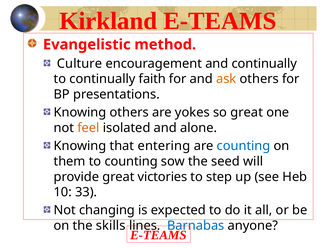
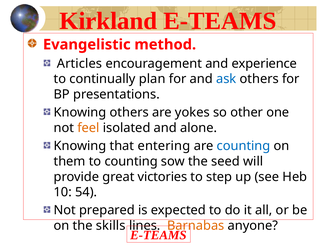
Culture: Culture -> Articles
and continually: continually -> experience
faith: faith -> plan
ask colour: orange -> blue
so great: great -> other
33: 33 -> 54
changing: changing -> prepared
Barnabas colour: blue -> orange
